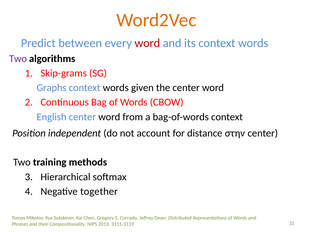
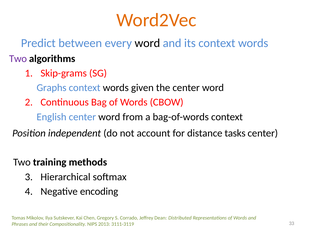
word at (147, 43) colour: red -> black
στην: στην -> tasks
together: together -> encoding
